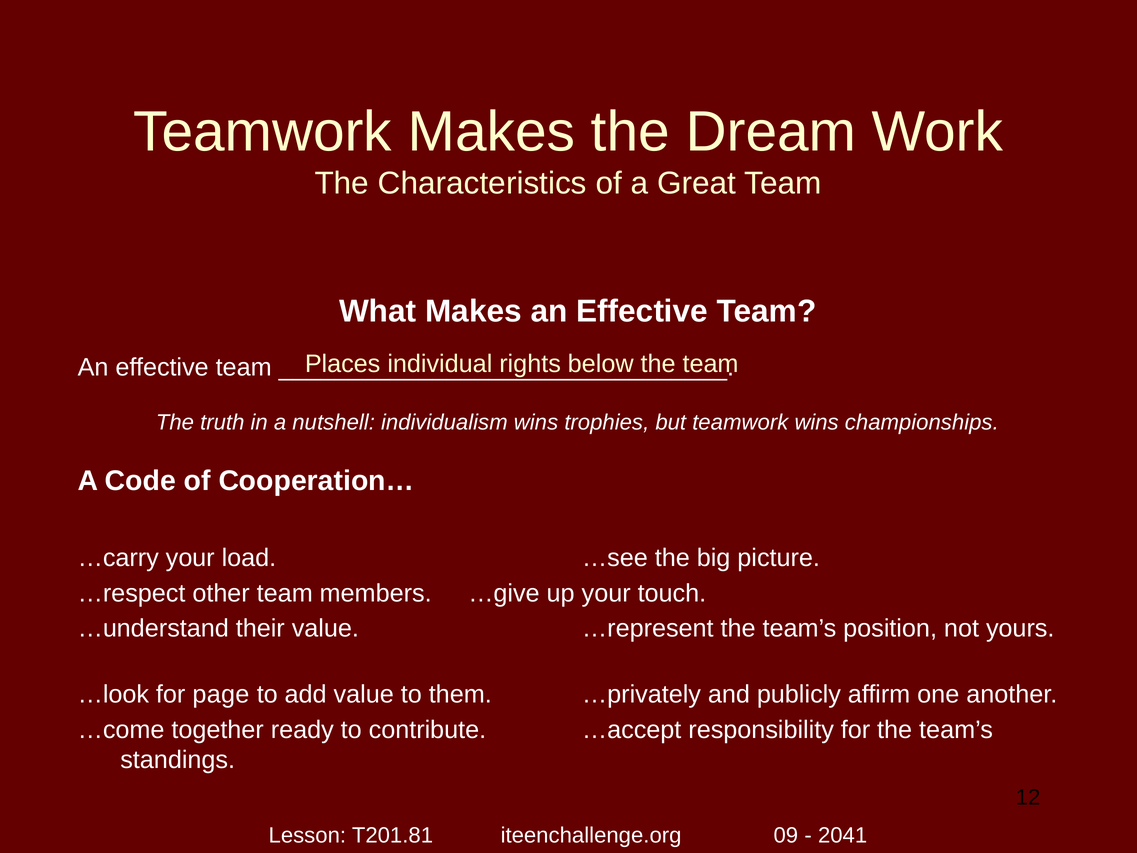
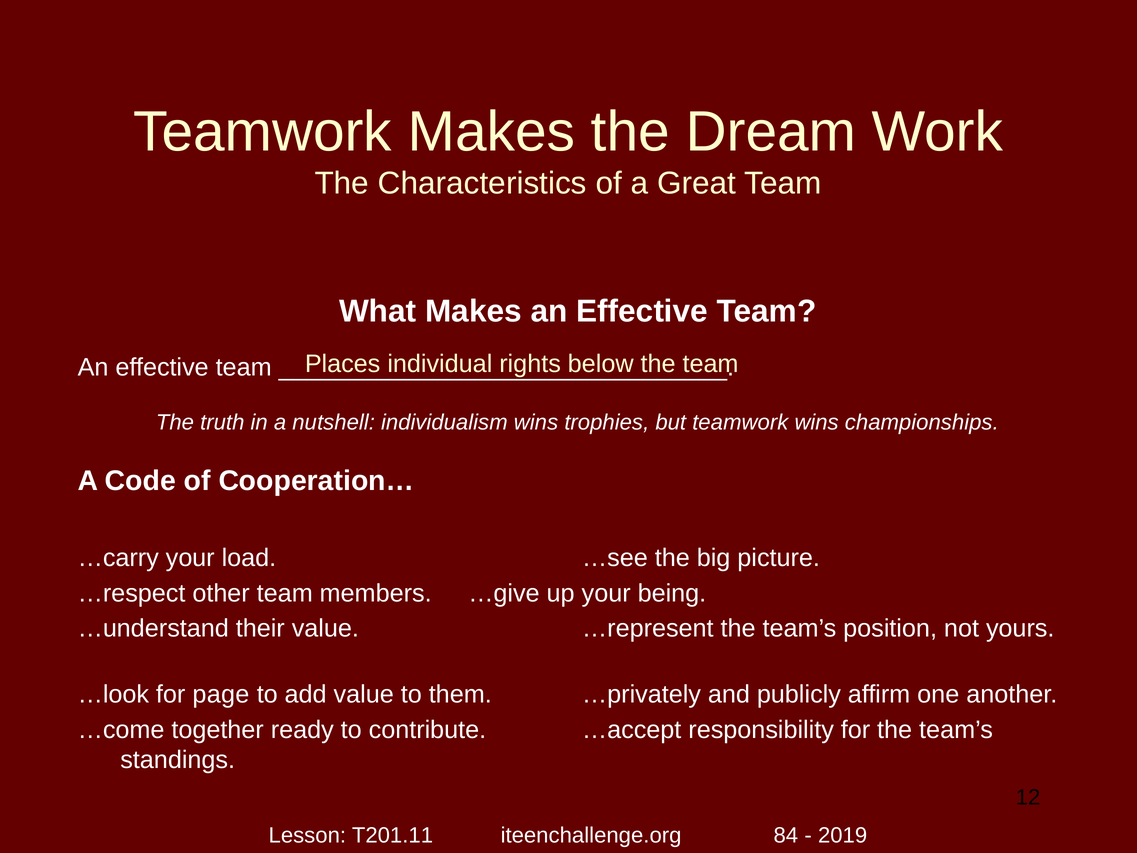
touch: touch -> being
T201.81: T201.81 -> T201.11
09: 09 -> 84
2041: 2041 -> 2019
